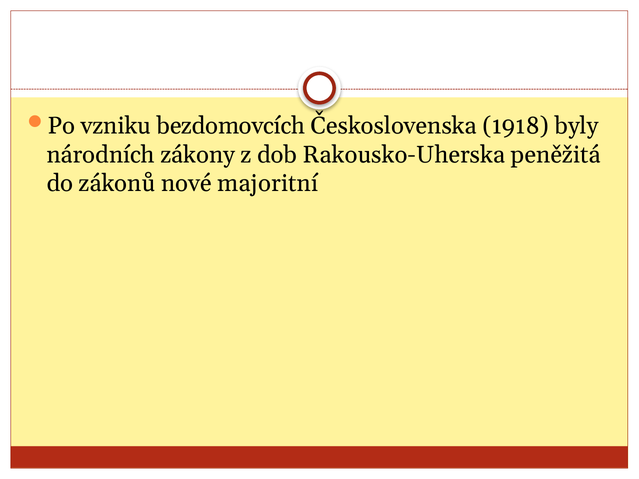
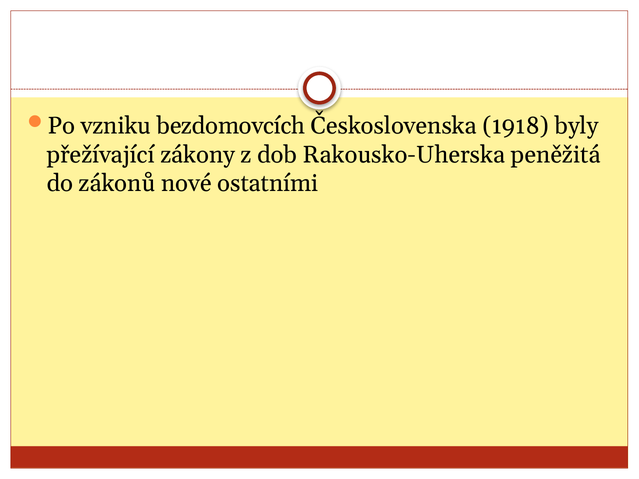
národních: národních -> přežívající
majoritní: majoritní -> ostatními
